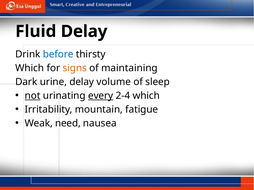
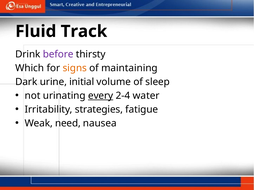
Fluid Delay: Delay -> Track
before colour: blue -> purple
urine delay: delay -> initial
not underline: present -> none
2-4 which: which -> water
mountain: mountain -> strategies
